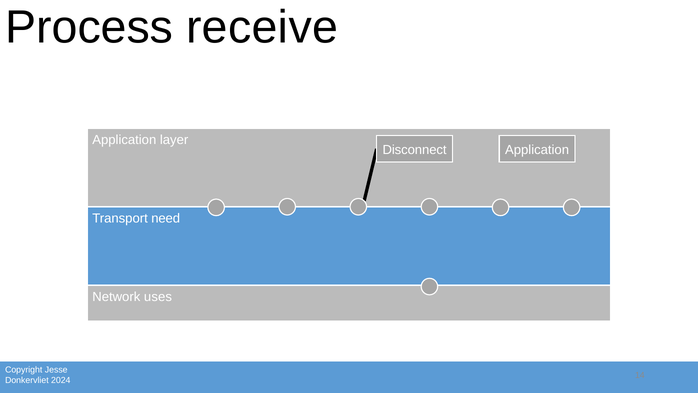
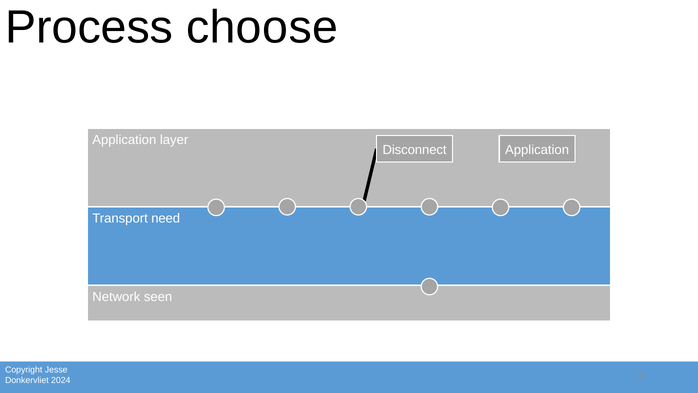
receive: receive -> choose
uses: uses -> seen
